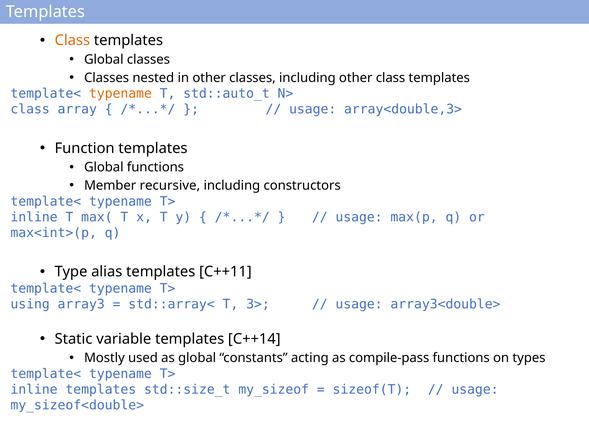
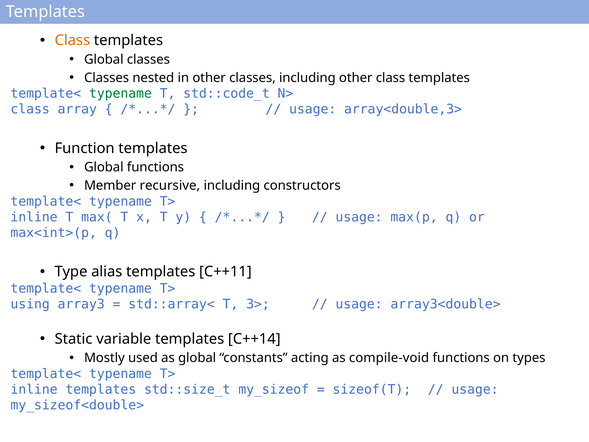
typename at (120, 94) colour: orange -> green
std::auto_t: std::auto_t -> std::code_t
compile-pass: compile-pass -> compile-void
